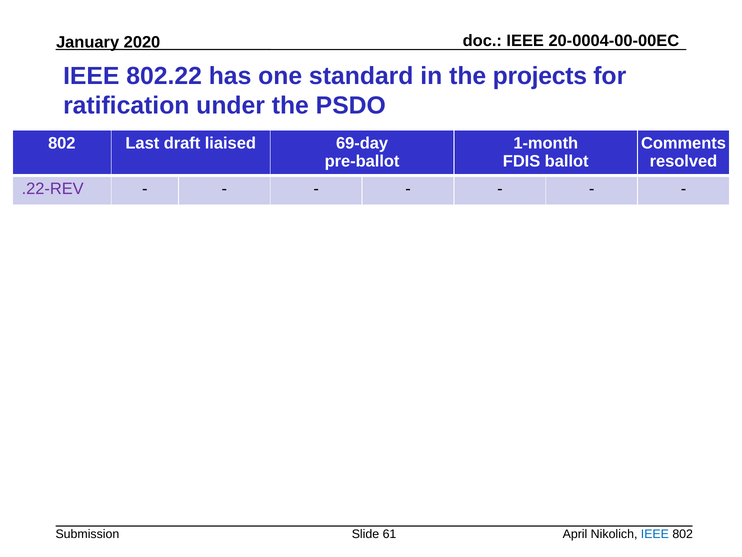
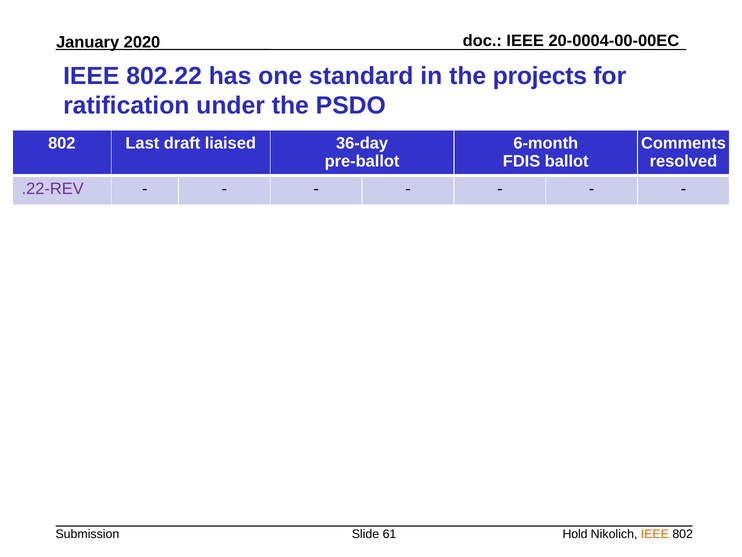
69-day: 69-day -> 36-day
1-month: 1-month -> 6-month
April: April -> Hold
IEEE at (655, 534) colour: blue -> orange
